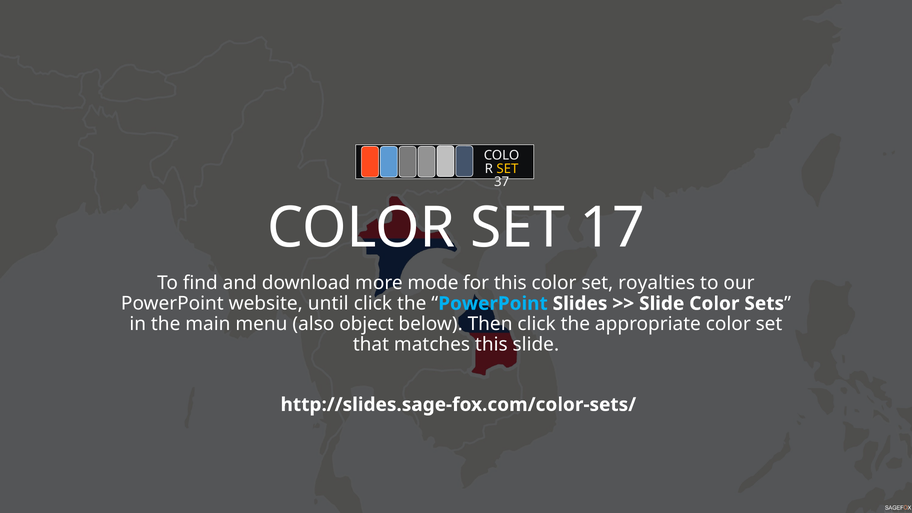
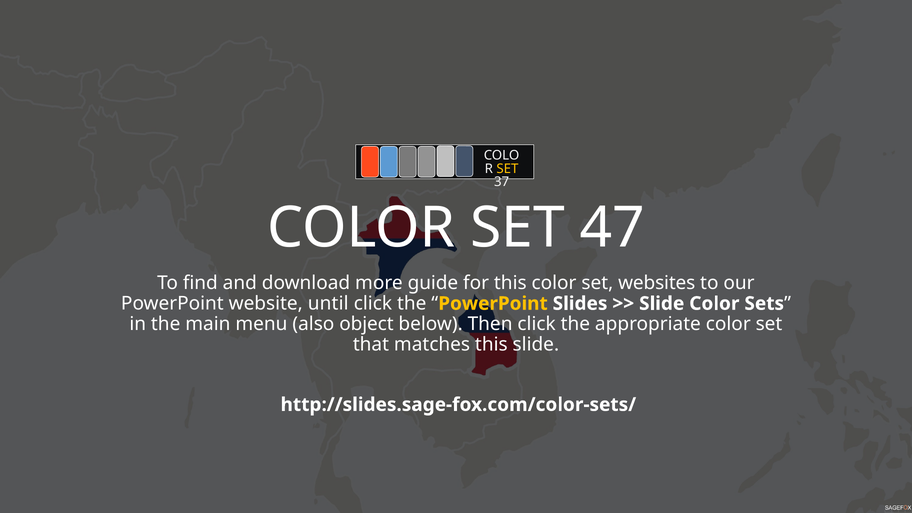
17: 17 -> 47
mode: mode -> guide
royalties: royalties -> websites
PowerPoint at (493, 304) colour: light blue -> yellow
